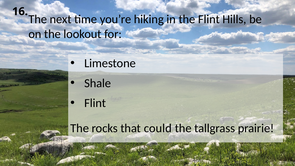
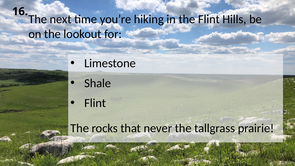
could: could -> never
